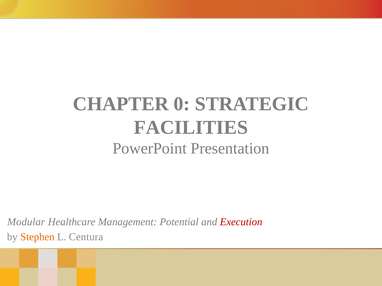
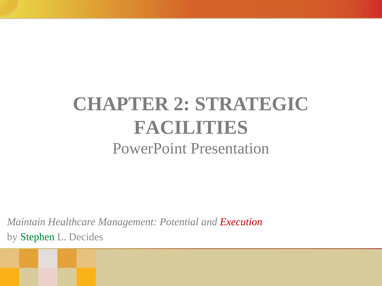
0: 0 -> 2
Modular: Modular -> Maintain
Stephen colour: orange -> green
Centura: Centura -> Decides
